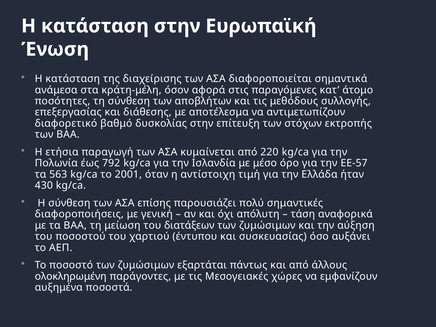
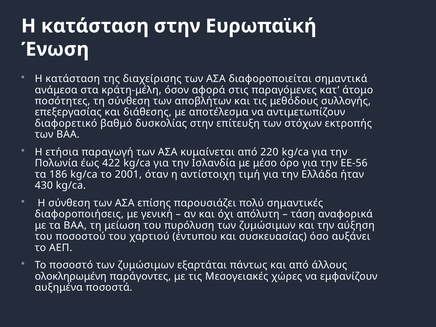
792: 792 -> 422
ΕΕ-57: ΕΕ-57 -> ΕΕ-56
563: 563 -> 186
διατάξεων: διατάξεων -> πυρόλυση
